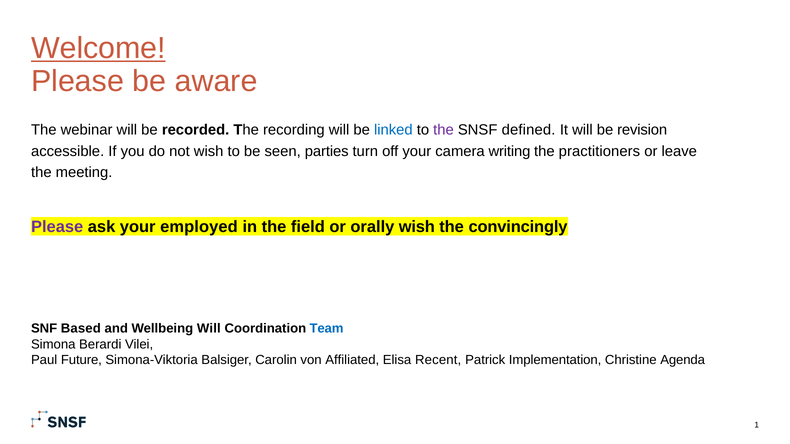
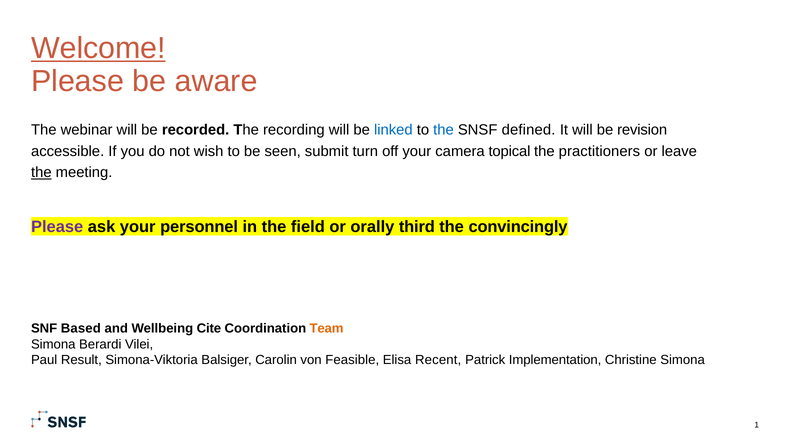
the at (443, 130) colour: purple -> blue
parties: parties -> submit
writing: writing -> topical
the at (41, 173) underline: none -> present
employed: employed -> personnel
orally wish: wish -> third
Wellbeing Will: Will -> Cite
Team colour: blue -> orange
Future: Future -> Result
Affiliated: Affiliated -> Feasible
Christine Agenda: Agenda -> Simona
